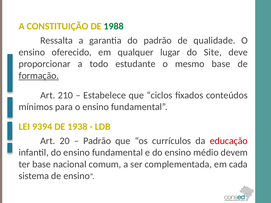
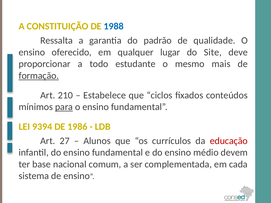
1988 colour: green -> blue
mesmo base: base -> mais
para underline: none -> present
1938: 1938 -> 1986
20: 20 -> 27
Padrão at (97, 141): Padrão -> Alunos
